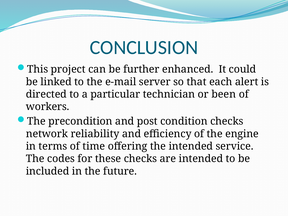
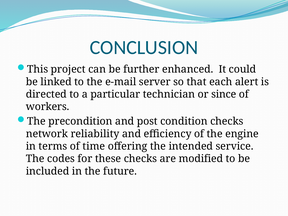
been: been -> since
are intended: intended -> modified
